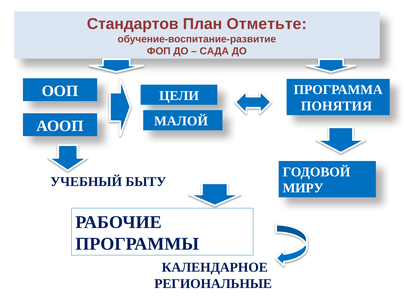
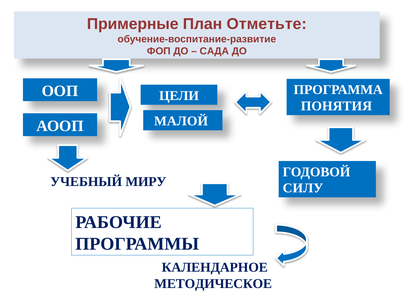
Стандартов: Стандартов -> Примерные
БЫТУ: БЫТУ -> МИРУ
МИРУ: МИРУ -> СИЛУ
РЕГИОНАЛЬНЫЕ: РЕГИОНАЛЬНЫЕ -> МЕТОДИЧЕСКОЕ
